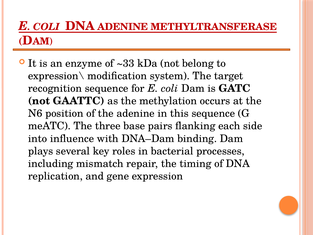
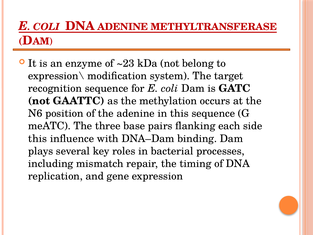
~33: ~33 -> ~23
into at (38, 138): into -> this
